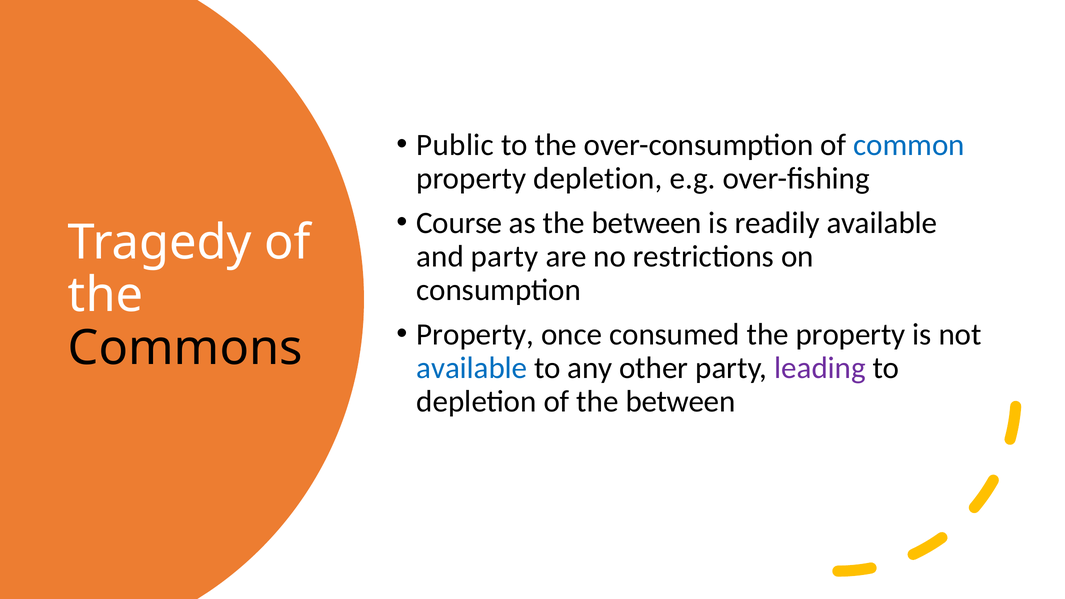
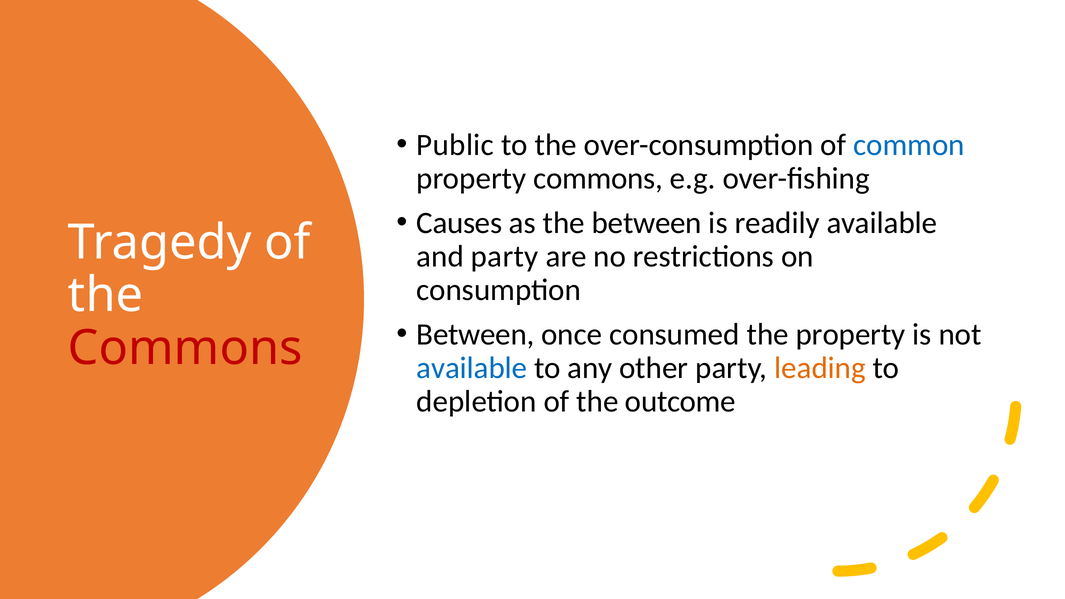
property depletion: depletion -> commons
Course: Course -> Causes
Property at (475, 334): Property -> Between
Commons at (185, 348) colour: black -> red
leading colour: purple -> orange
of the between: between -> outcome
